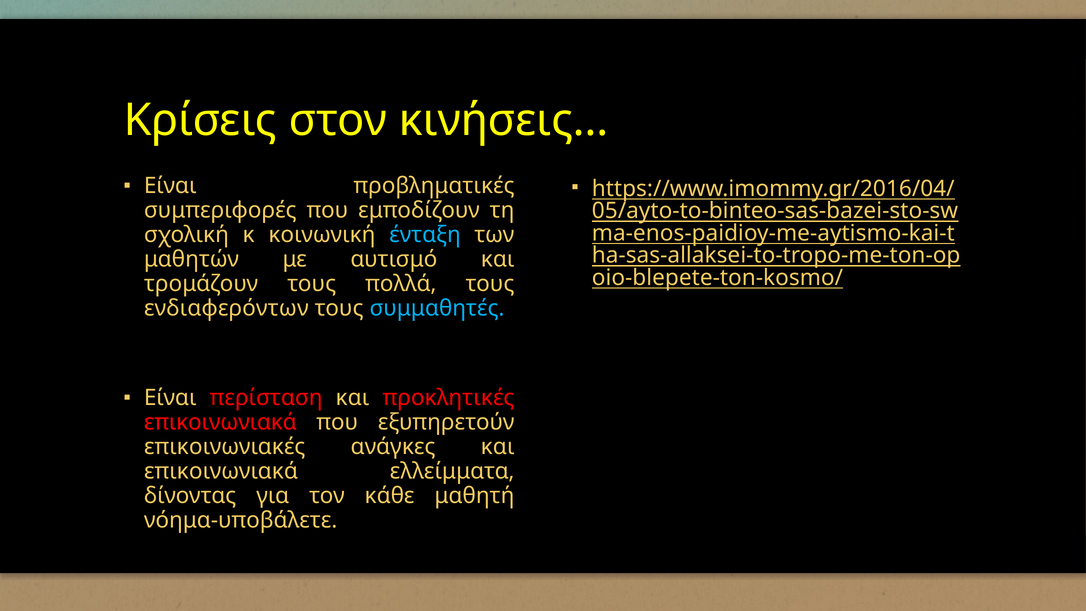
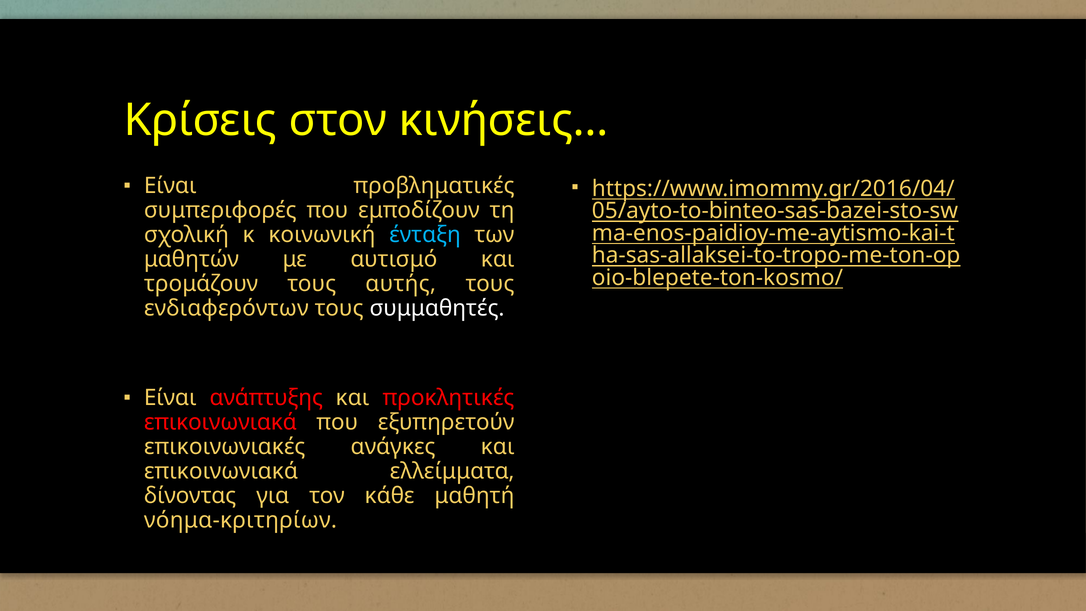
πολλά: πολλά -> αυτής
συμμαθητές colour: light blue -> white
περίσταση: περίσταση -> ανάπτυξης
νόημα-υποβάλετε: νόημα-υποβάλετε -> νόημα-κριτηρίων
